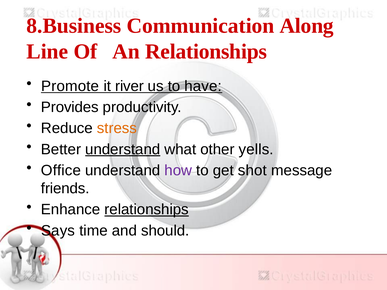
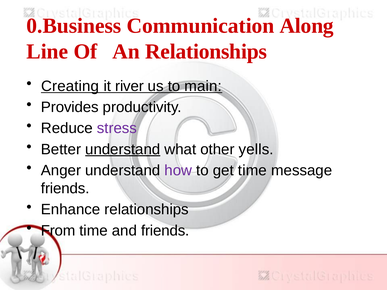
8.Business: 8.Business -> 0.Business
Promote: Promote -> Creating
have: have -> main
stress colour: orange -> purple
Office: Office -> Anger
get shot: shot -> time
relationships at (147, 210) underline: present -> none
Says: Says -> From
and should: should -> friends
